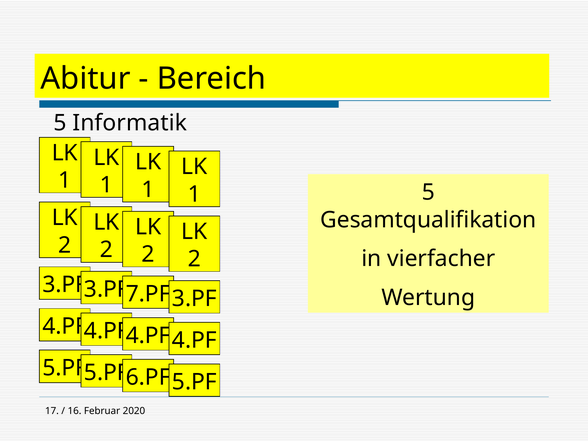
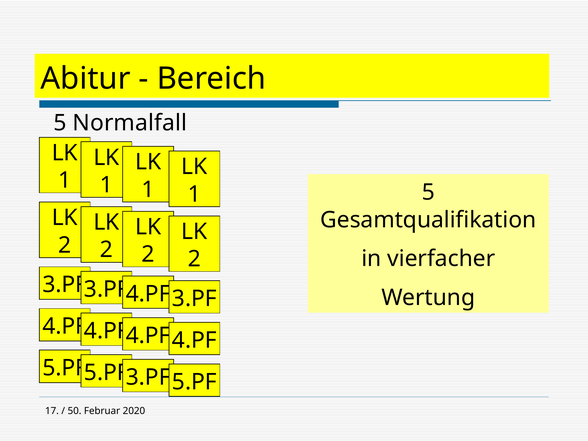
Informatik: Informatik -> Normalfall
7.PF at (148, 294): 7.PF -> 4.PF
6.PF at (148, 377): 6.PF -> 3.PF
16: 16 -> 50
